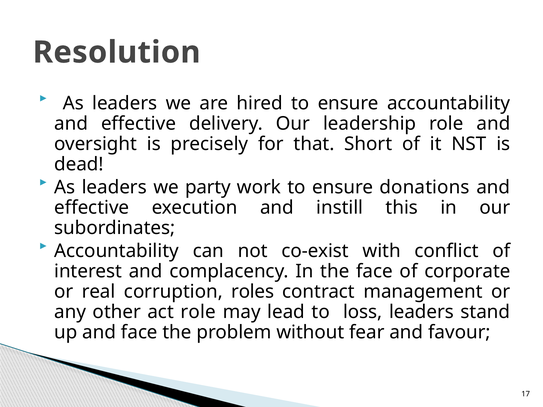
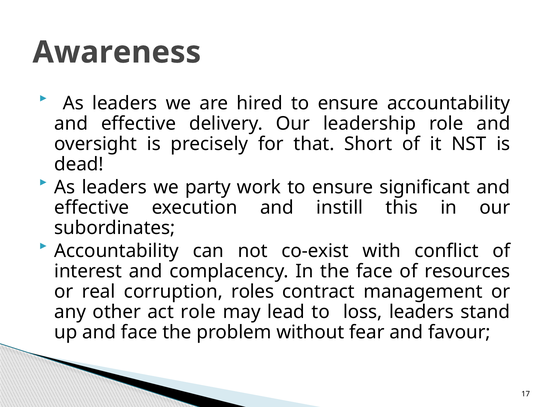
Resolution: Resolution -> Awareness
donations: donations -> significant
corporate: corporate -> resources
